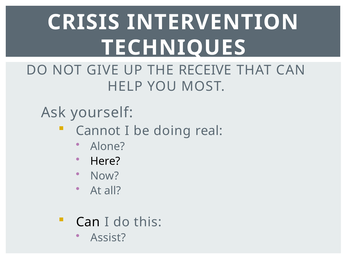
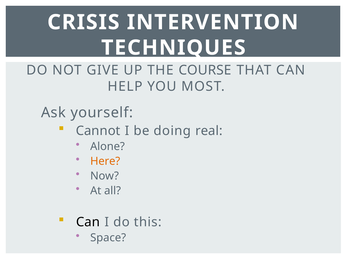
RECEIVE: RECEIVE -> COURSE
Here colour: black -> orange
Assist: Assist -> Space
